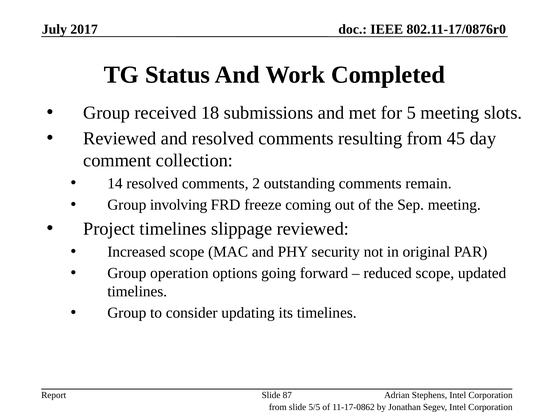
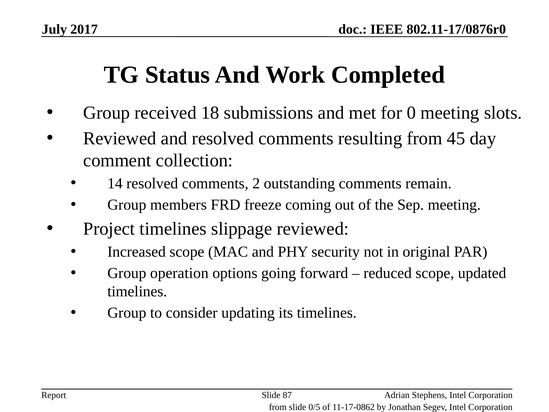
5: 5 -> 0
involving: involving -> members
5/5: 5/5 -> 0/5
